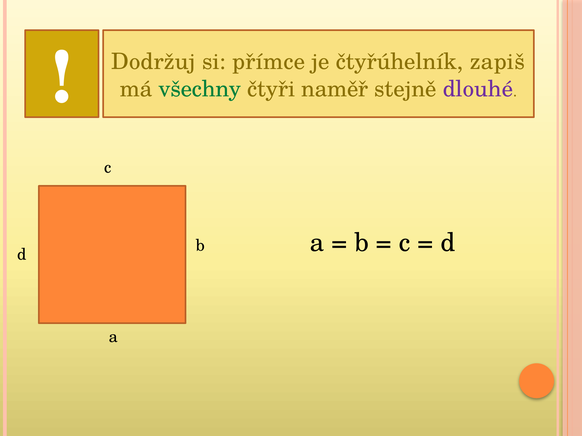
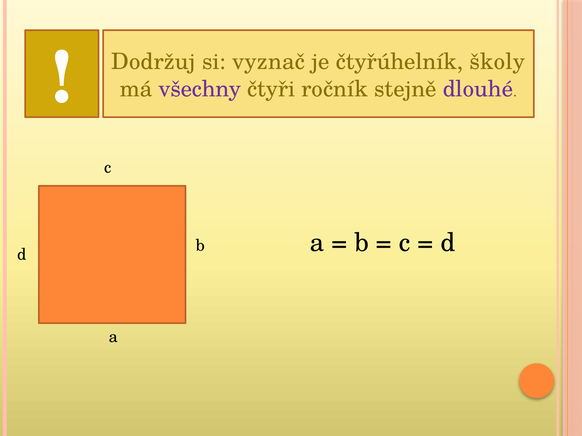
přímce: přímce -> vyznač
zapiš: zapiš -> školy
všechny colour: green -> purple
naměř: naměř -> ročník
